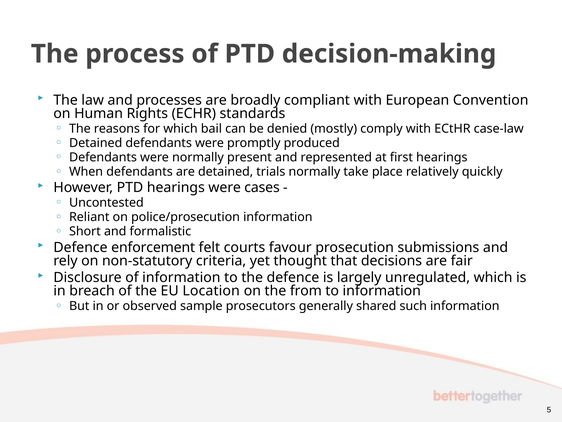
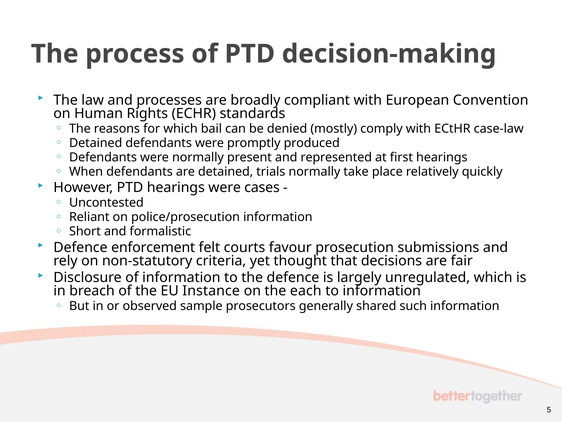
Location: Location -> Instance
from: from -> each
